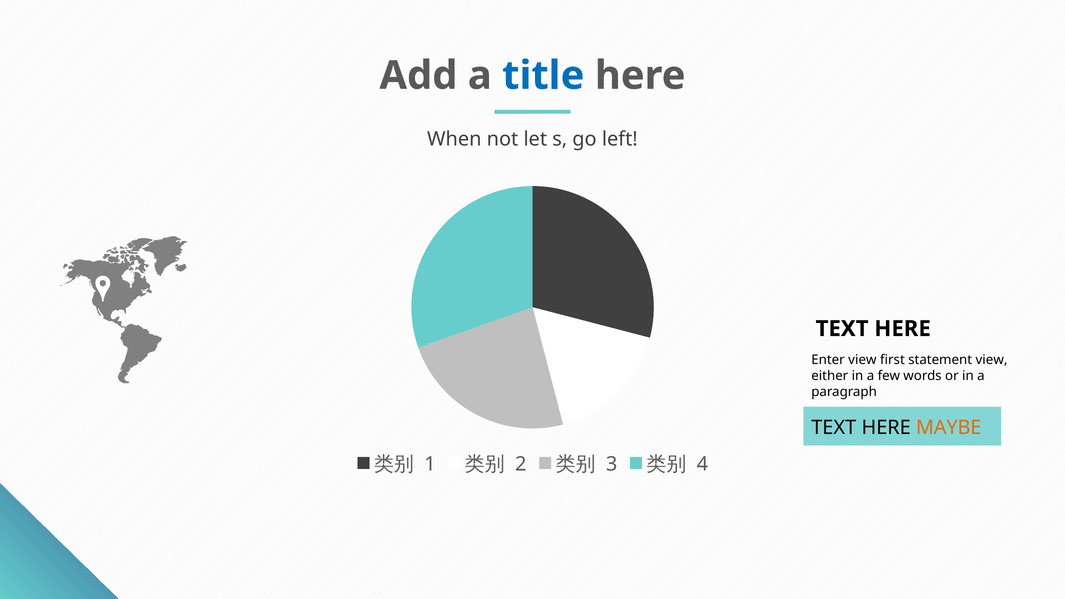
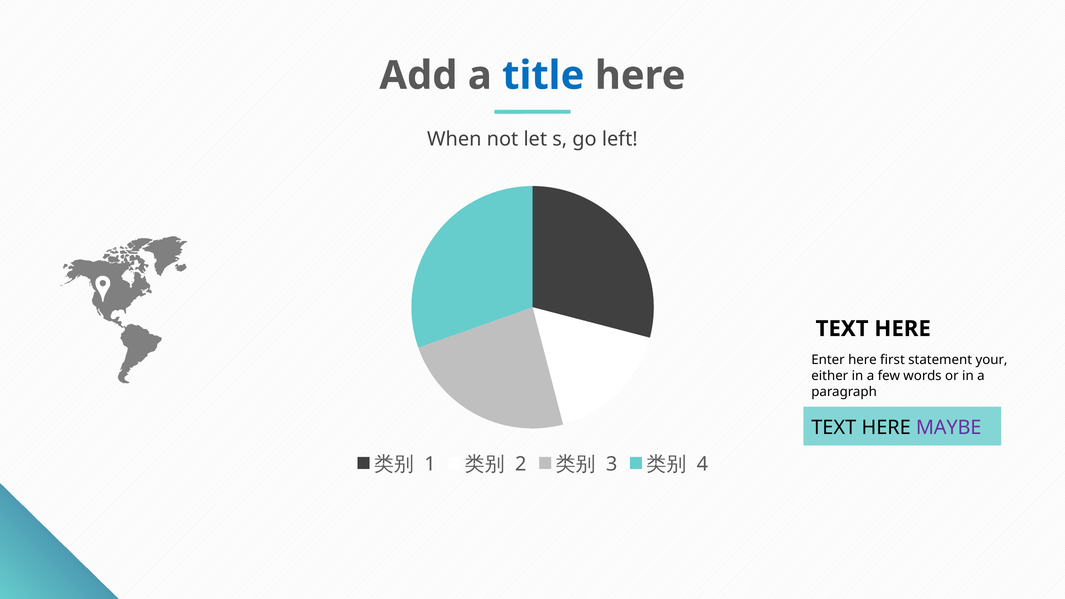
Enter view: view -> here
statement view: view -> your
MAYBE colour: orange -> purple
